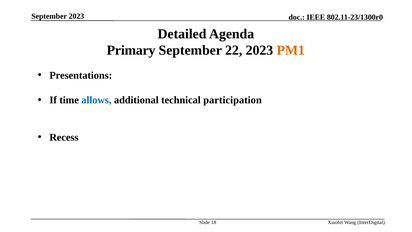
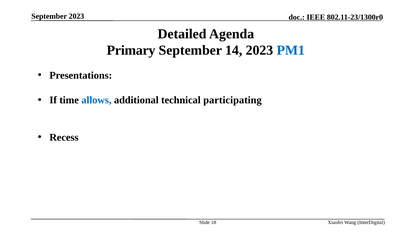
22: 22 -> 14
PM1 colour: orange -> blue
participation: participation -> participating
